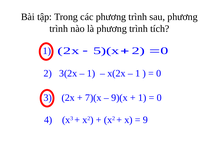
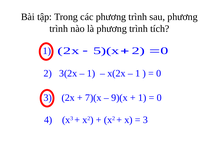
9 at (145, 120): 9 -> 3
